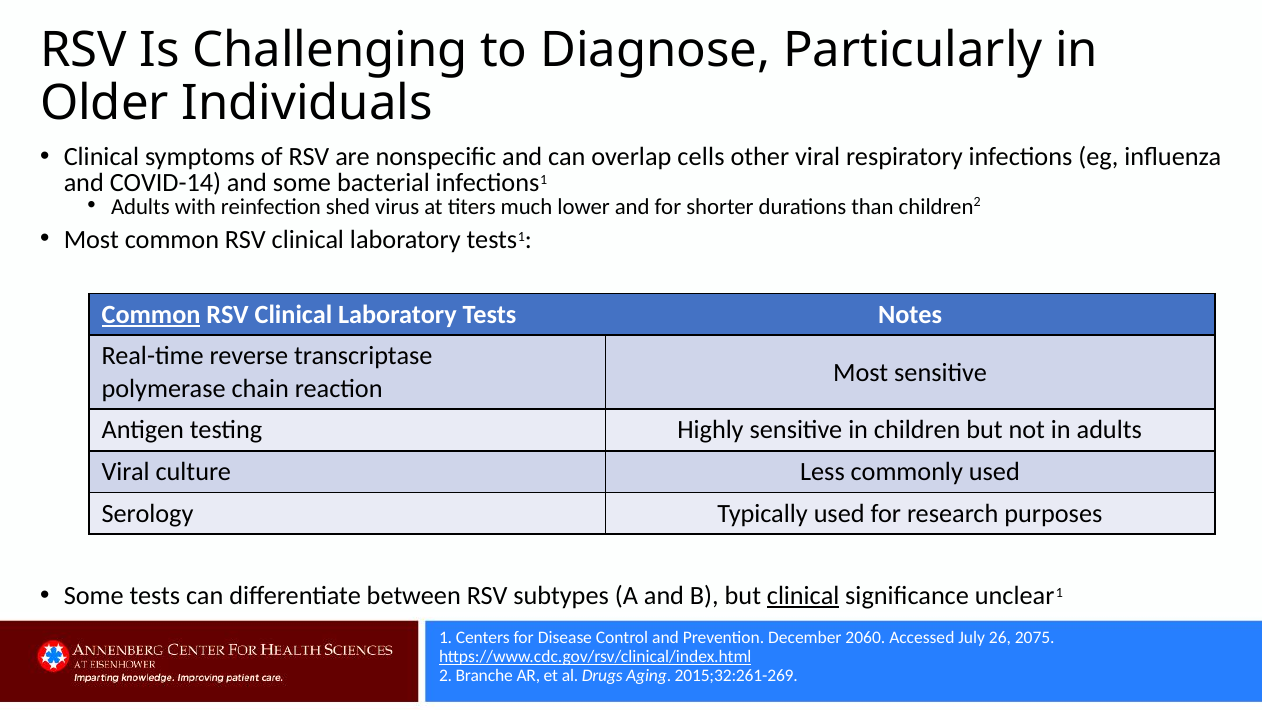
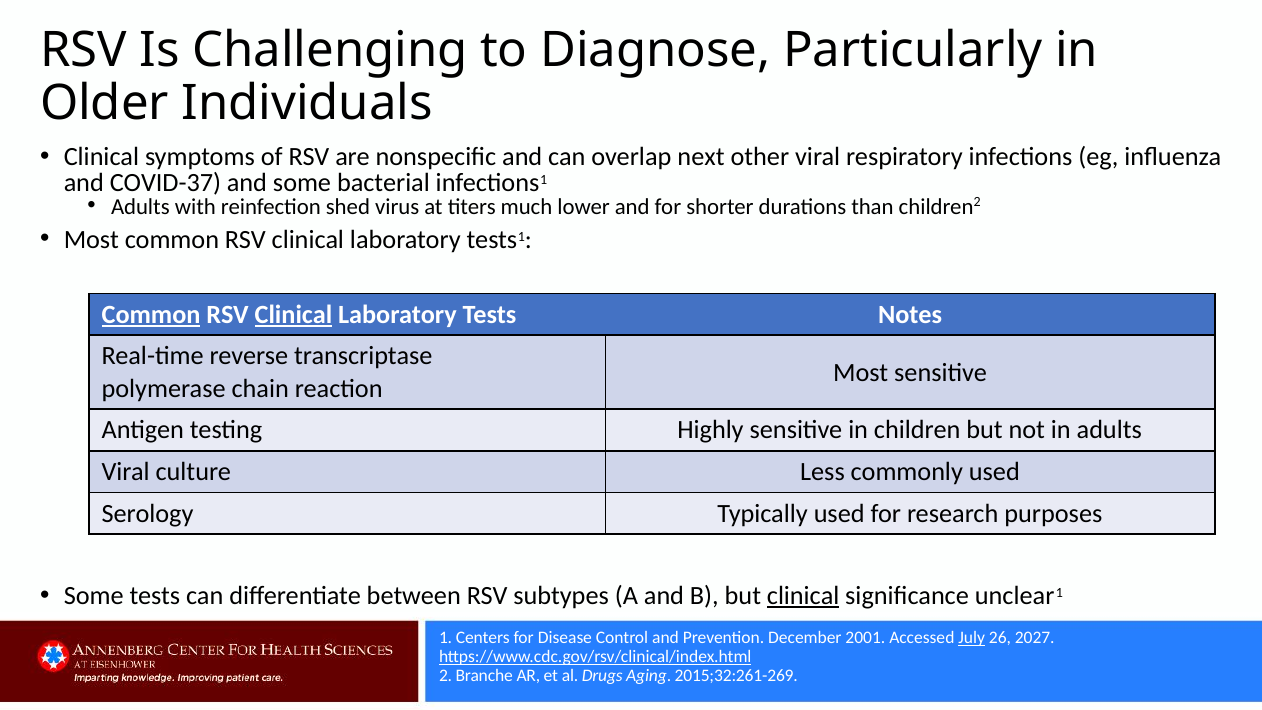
cells: cells -> next
COVID-14: COVID-14 -> COVID-37
Clinical at (293, 315) underline: none -> present
2060: 2060 -> 2001
July underline: none -> present
2075: 2075 -> 2027
